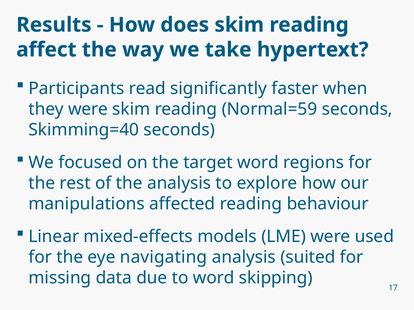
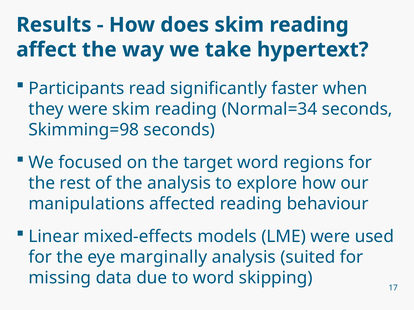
Normal=59: Normal=59 -> Normal=34
Skimming=40: Skimming=40 -> Skimming=98
navigating: navigating -> marginally
